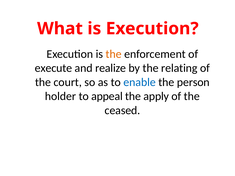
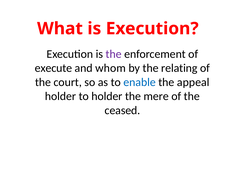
the at (114, 54) colour: orange -> purple
realize: realize -> whom
person: person -> appeal
to appeal: appeal -> holder
apply: apply -> mere
